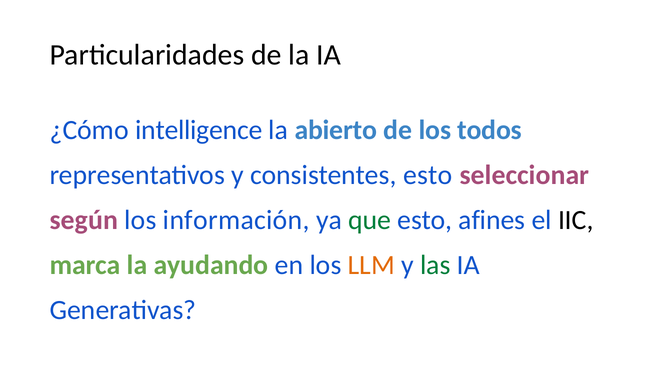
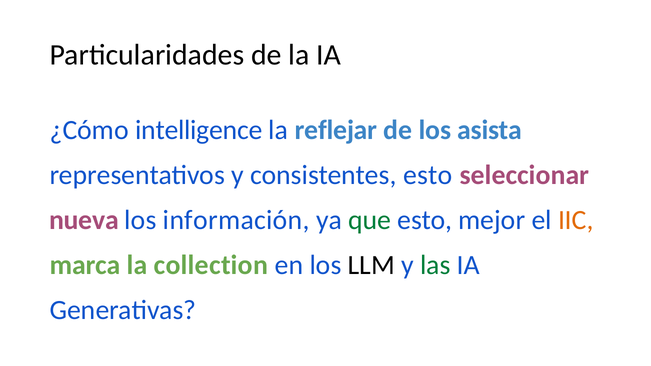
abierto: abierto -> reflejar
todos: todos -> asista
según: según -> nueva
afines: afines -> mejor
IIC colour: black -> orange
ayudando: ayudando -> collection
LLM colour: orange -> black
